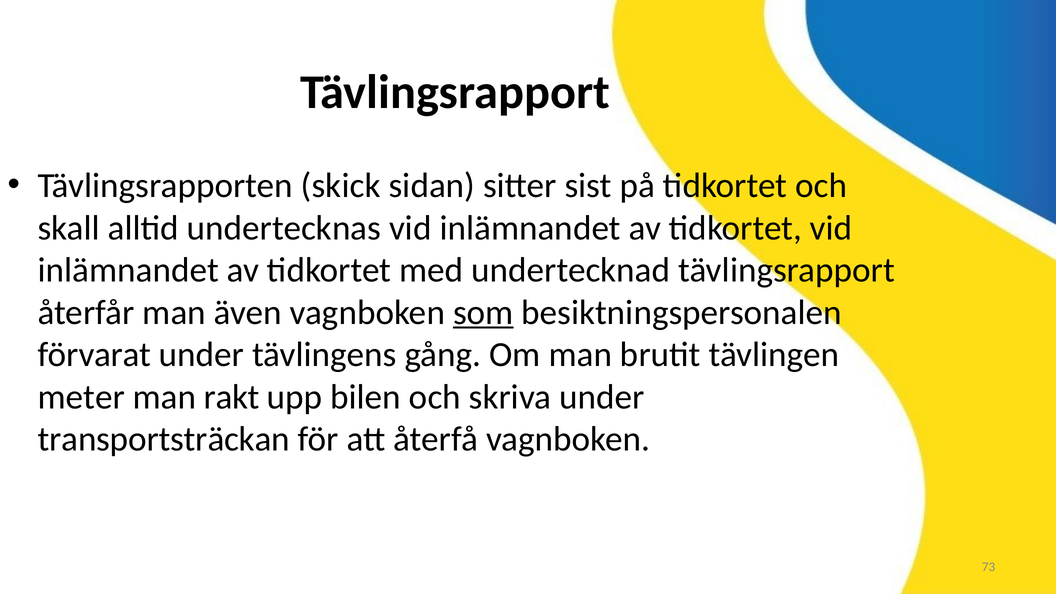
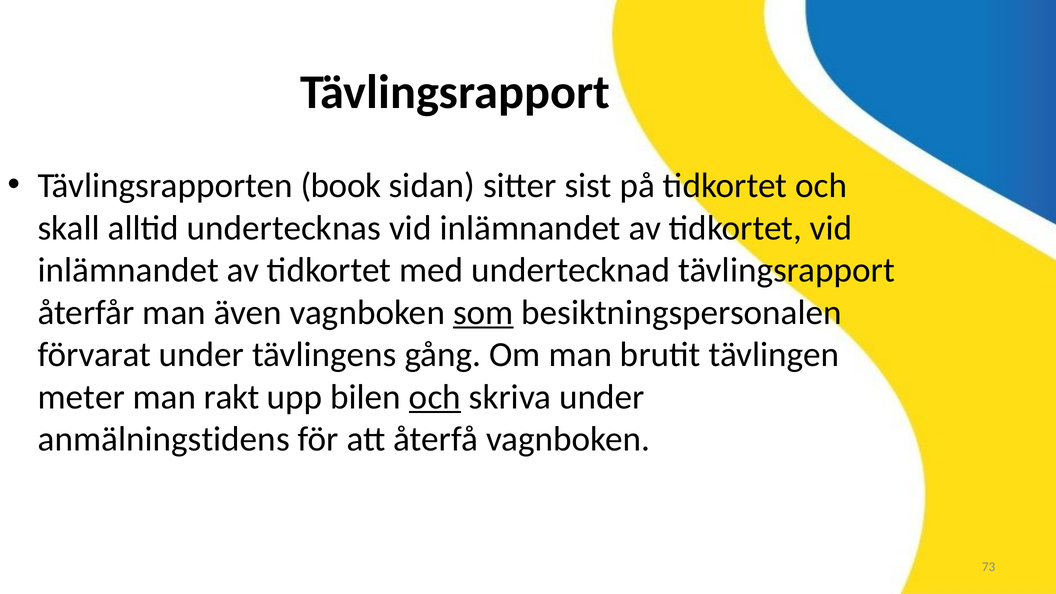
skick: skick -> book
och at (435, 397) underline: none -> present
transportsträckan: transportsträckan -> anmälningstidens
